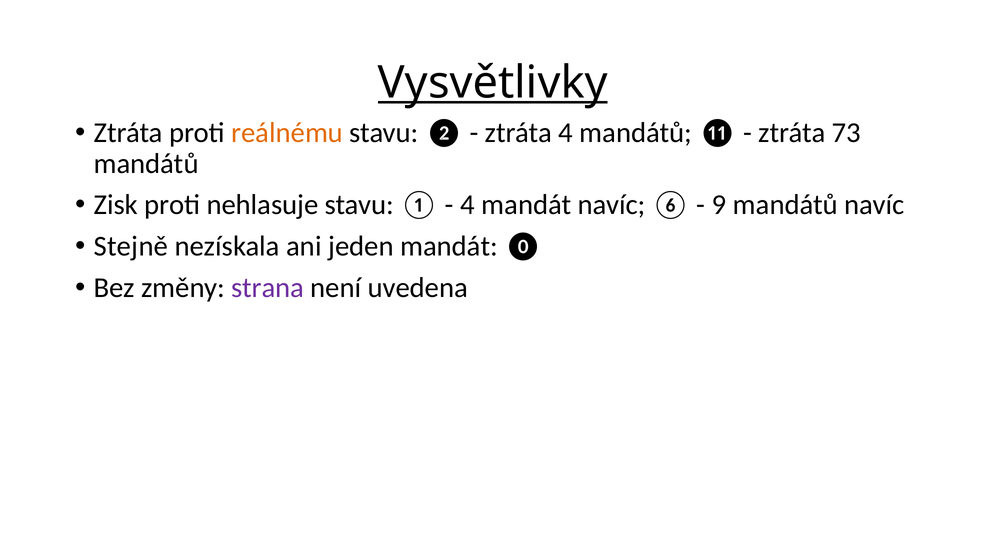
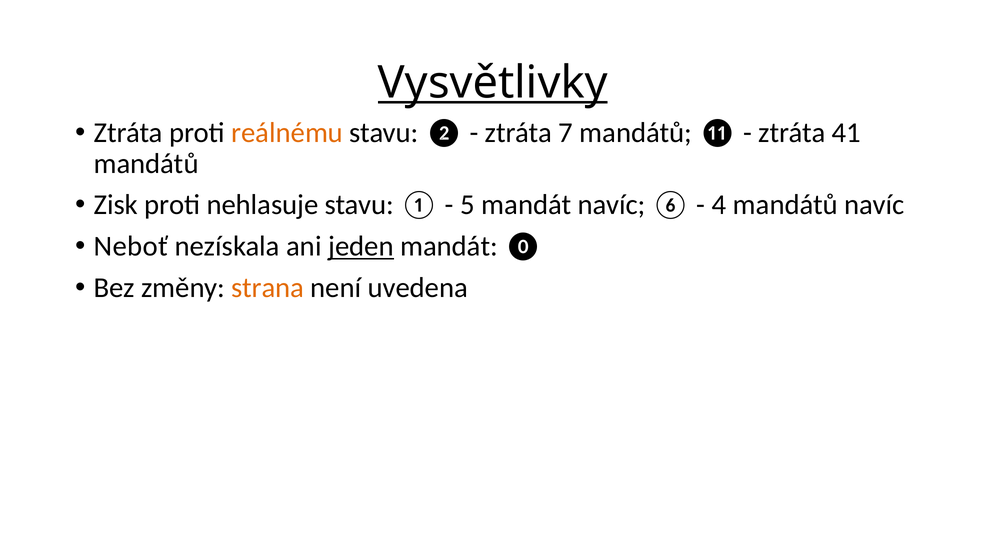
ztráta 4: 4 -> 7
73: 73 -> 41
4 at (468, 205): 4 -> 5
9: 9 -> 4
Stejně: Stejně -> Neboť
jeden underline: none -> present
strana colour: purple -> orange
